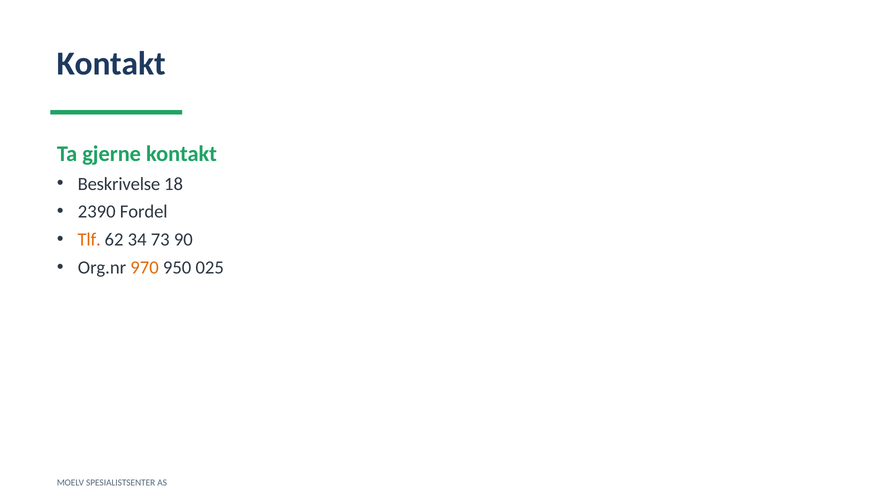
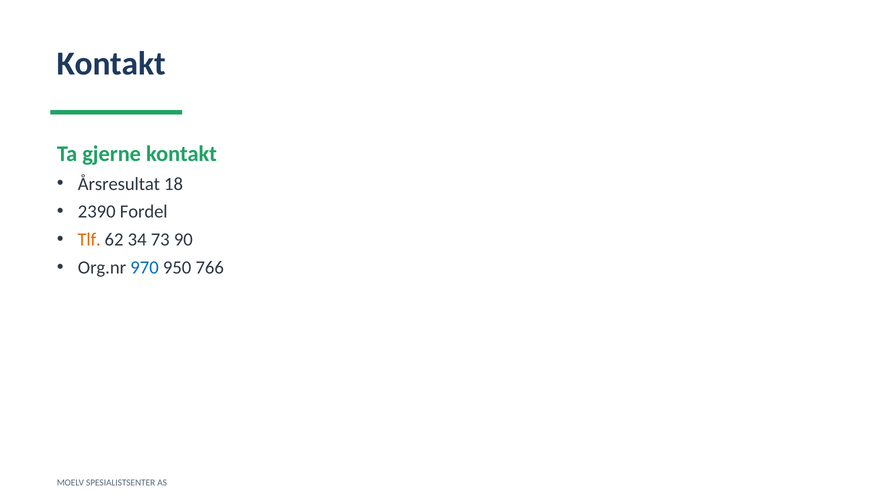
Beskrivelse: Beskrivelse -> Årsresultat
970 colour: orange -> blue
025: 025 -> 766
